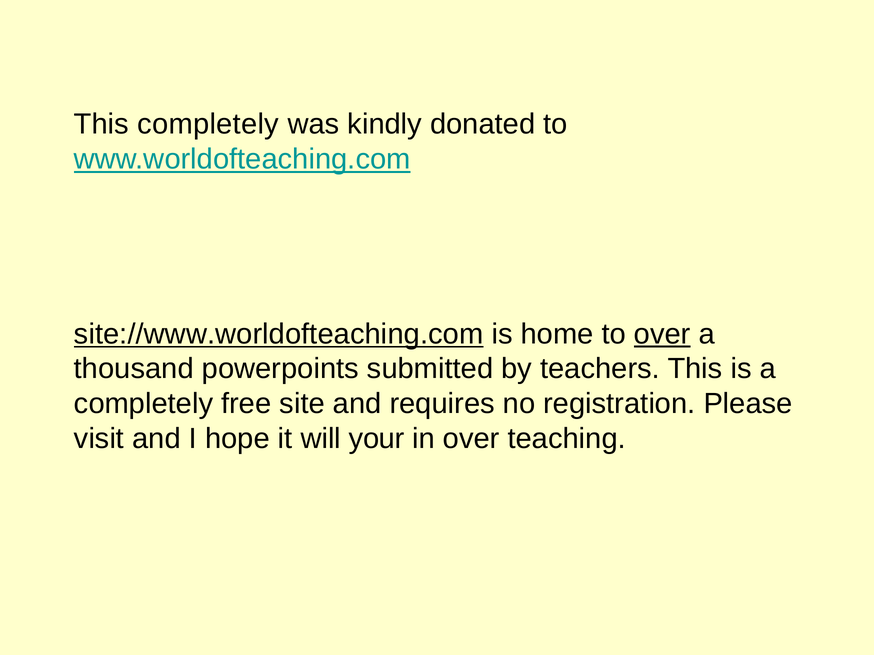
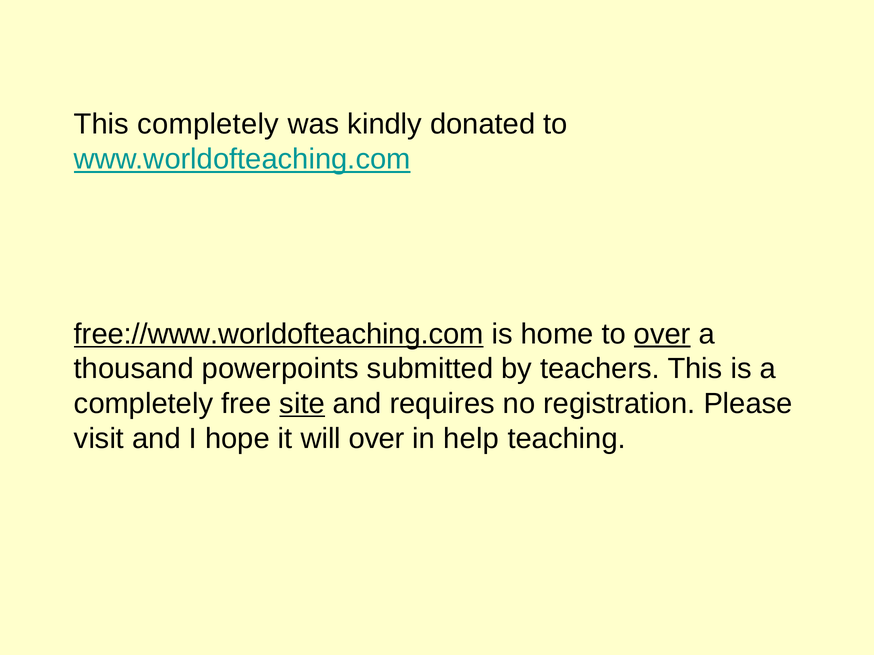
site://www.worldofteaching.com: site://www.worldofteaching.com -> free://www.worldofteaching.com
site underline: none -> present
will your: your -> over
in over: over -> help
